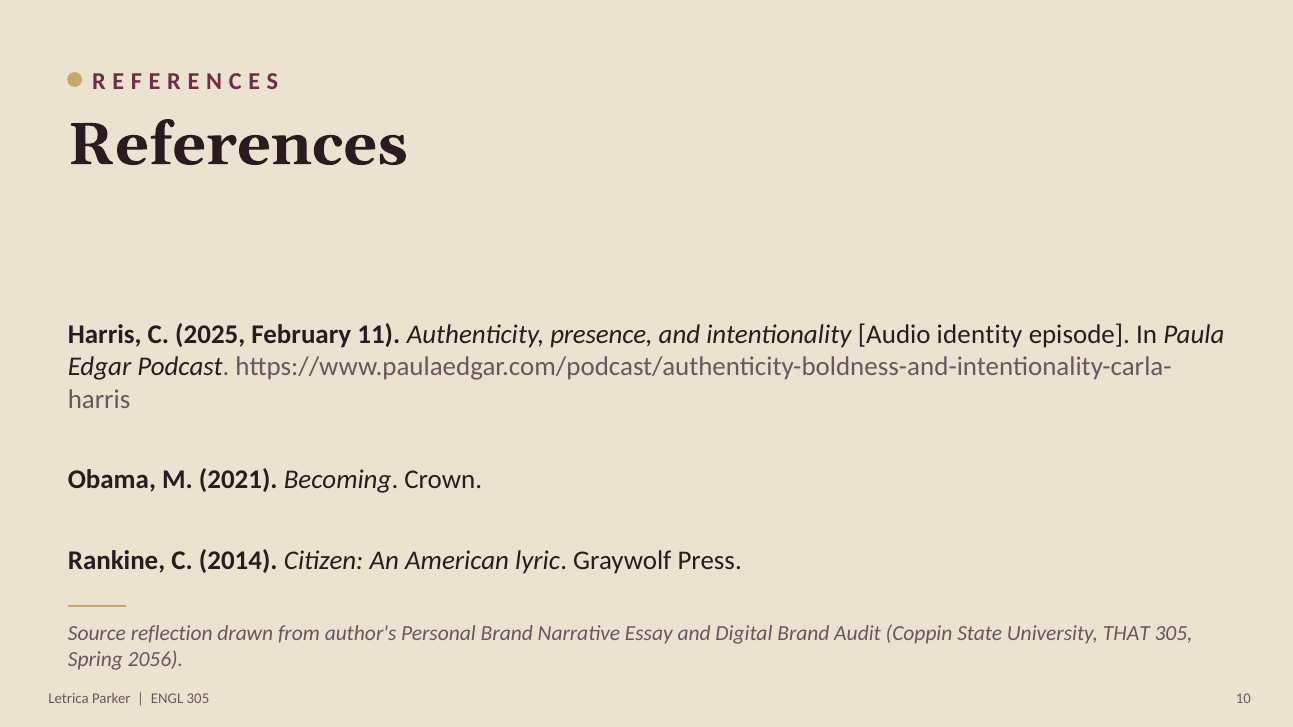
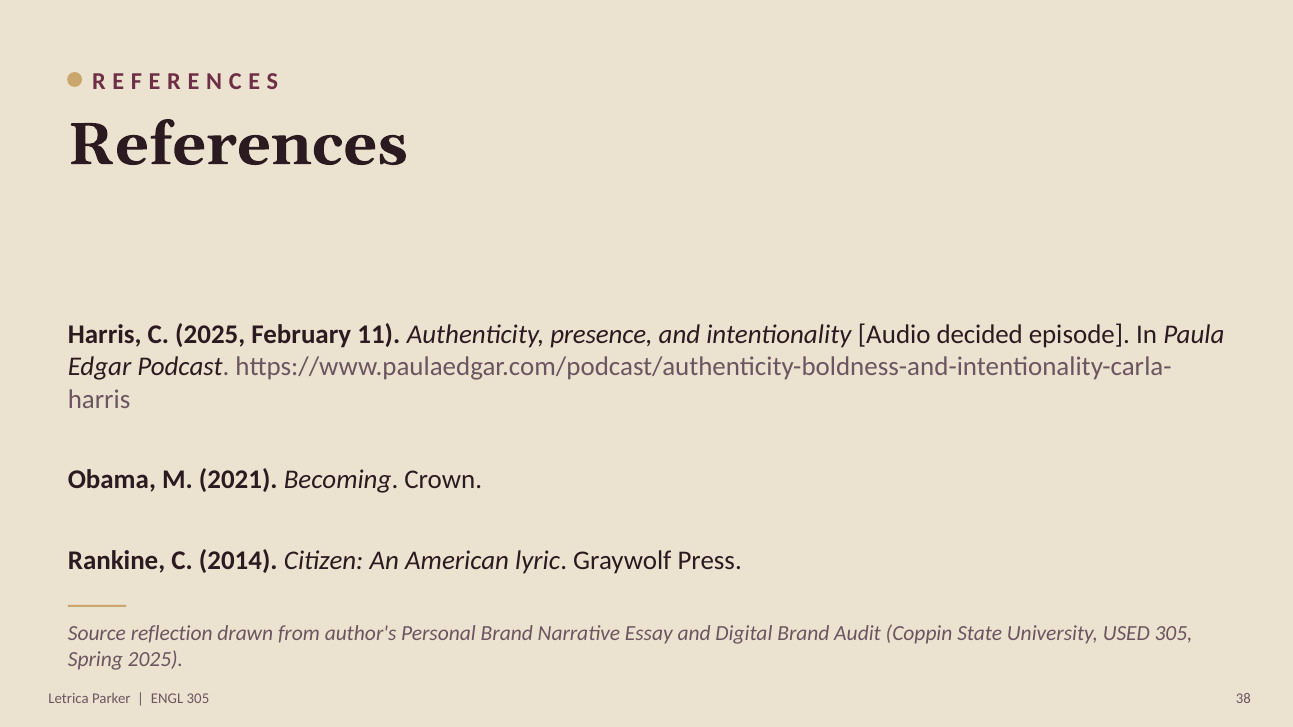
identity: identity -> decided
THAT: THAT -> USED
Spring 2056: 2056 -> 2025
10: 10 -> 38
